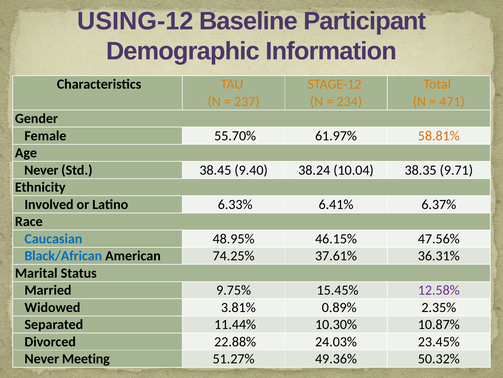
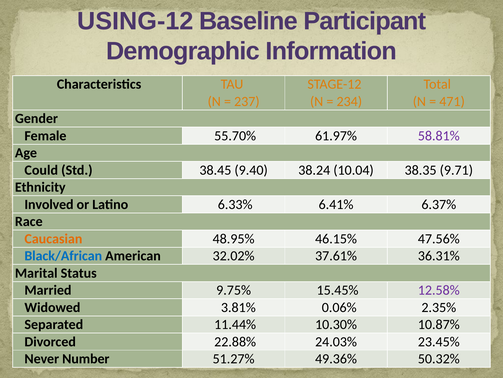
58.81% colour: orange -> purple
Never at (41, 170): Never -> Could
Caucasian colour: blue -> orange
74.25%: 74.25% -> 32.02%
0.89%: 0.89% -> 0.06%
Meeting: Meeting -> Number
